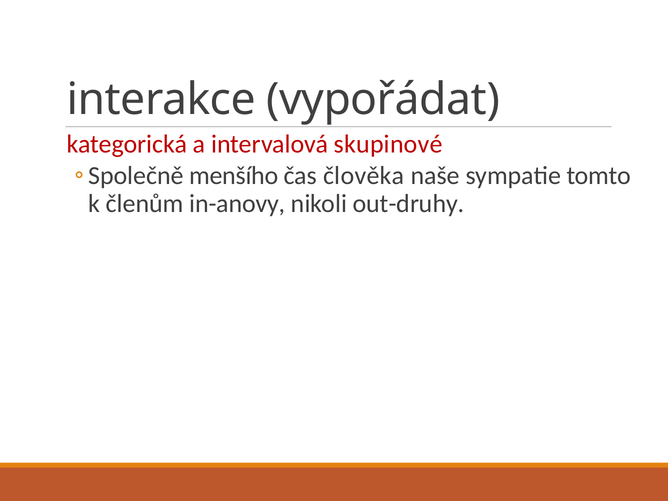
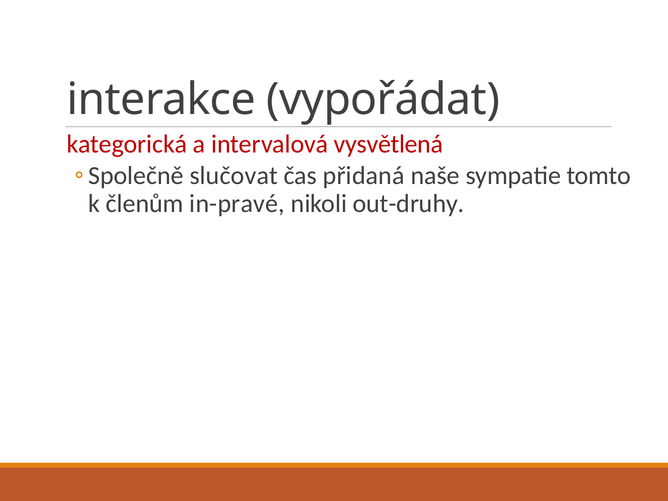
skupinové: skupinové -> vysvětlená
menšího: menšího -> slučovat
člověka: člověka -> přidaná
in-anovy: in-anovy -> in-pravé
